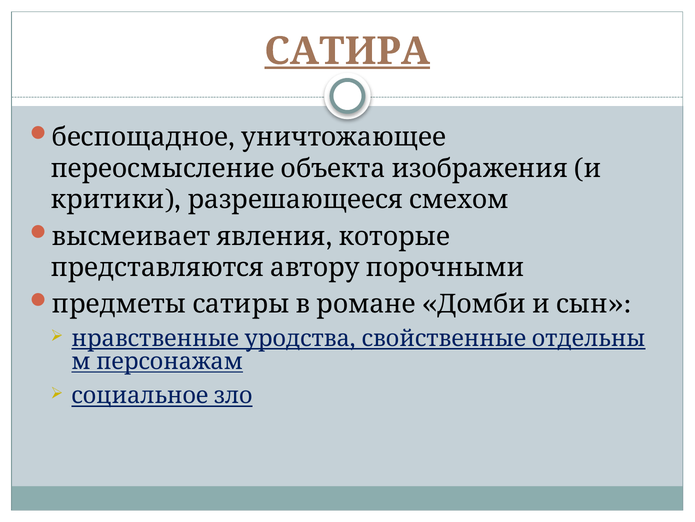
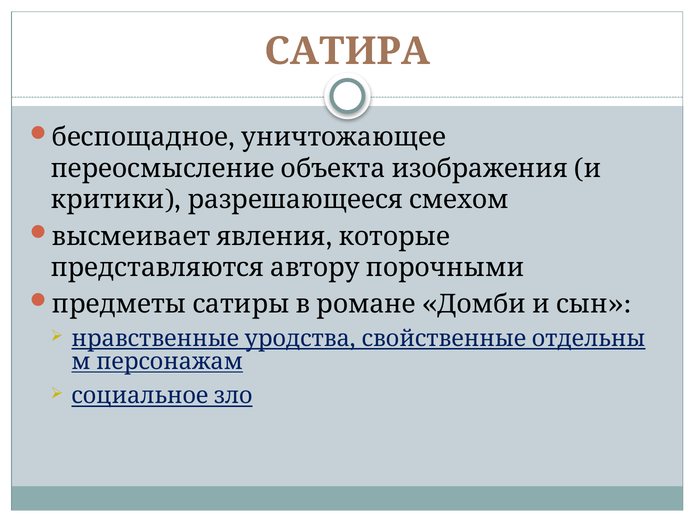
САТИРА underline: present -> none
